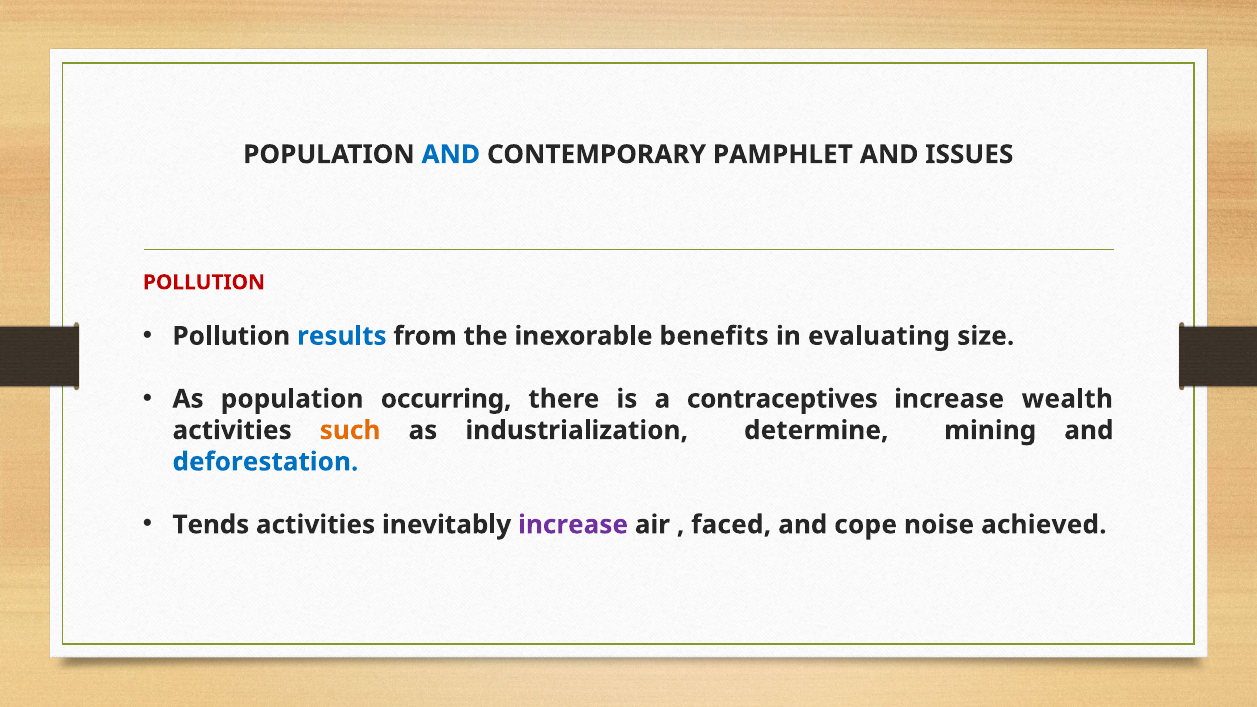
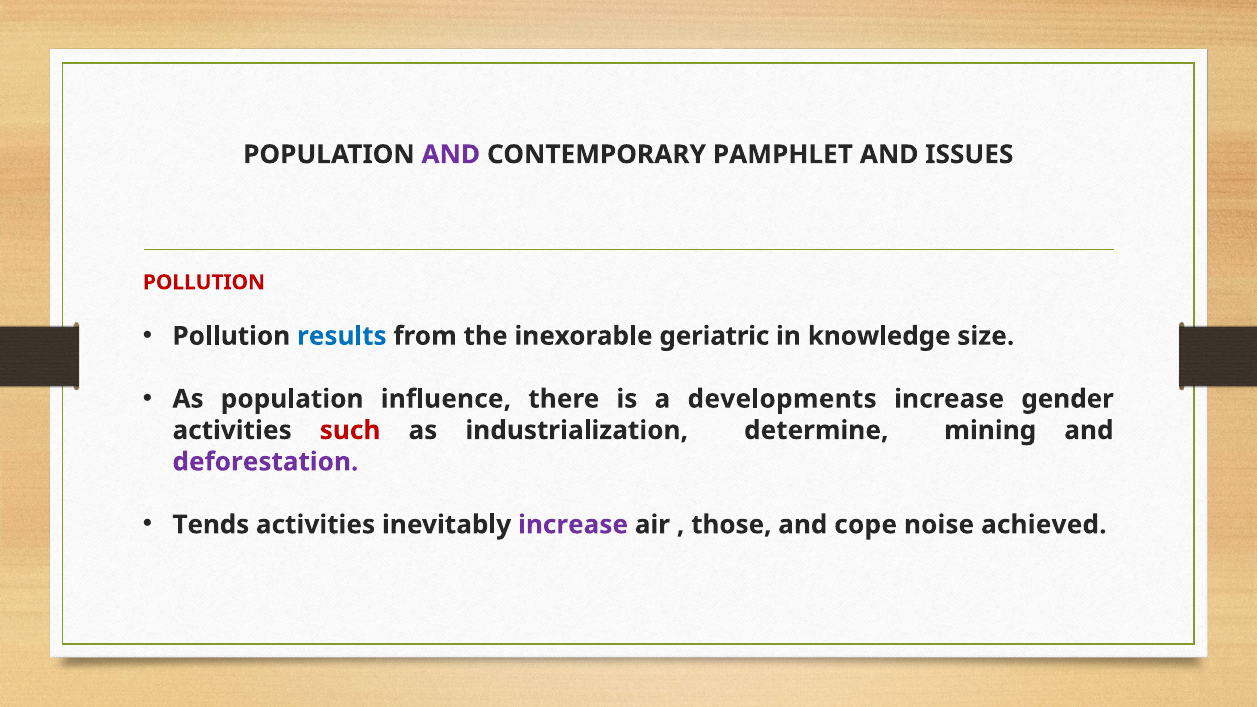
AND at (451, 155) colour: blue -> purple
benefits: benefits -> geriatric
evaluating: evaluating -> knowledge
occurring: occurring -> influence
contraceptives: contraceptives -> developments
wealth: wealth -> gender
such colour: orange -> red
deforestation colour: blue -> purple
faced: faced -> those
